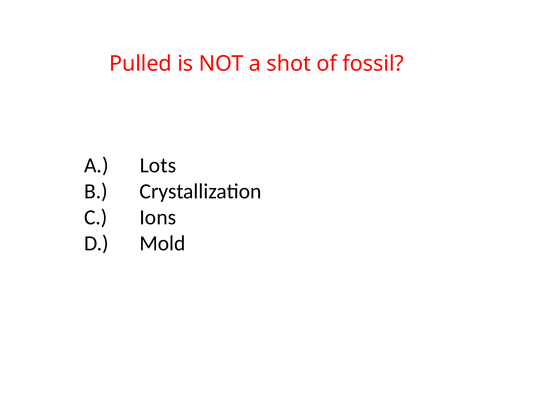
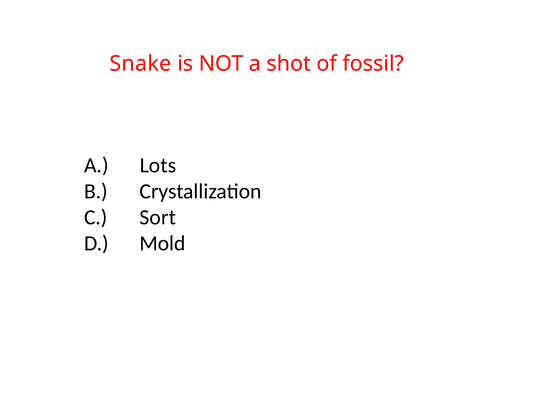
Pulled: Pulled -> Snake
Ions: Ions -> Sort
